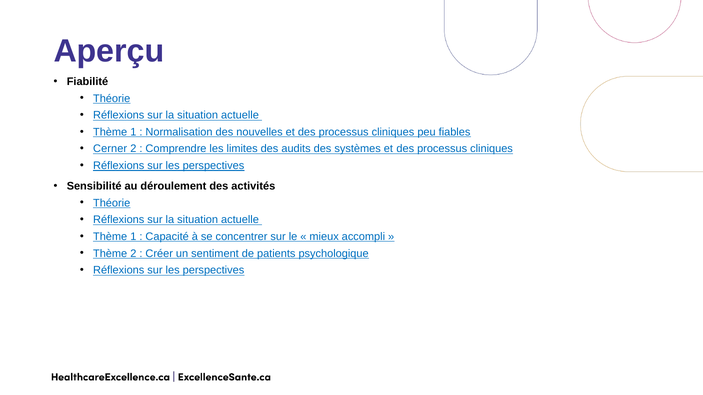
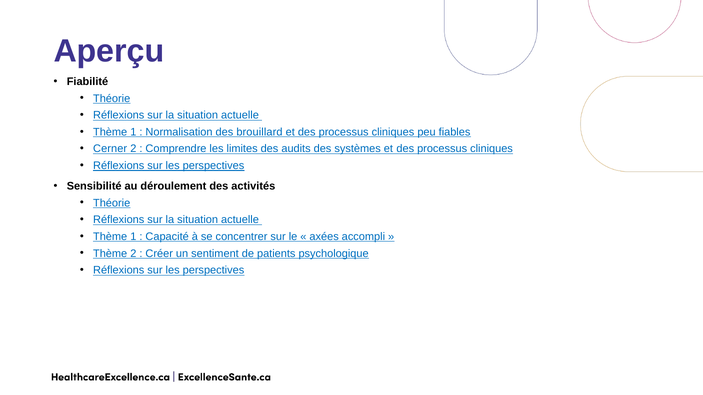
nouvelles: nouvelles -> brouillard
mieux: mieux -> axées
